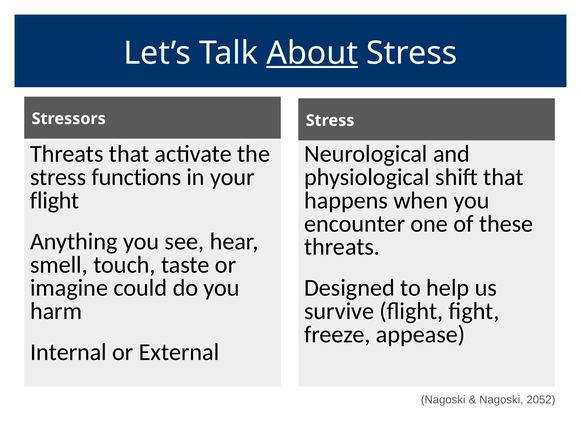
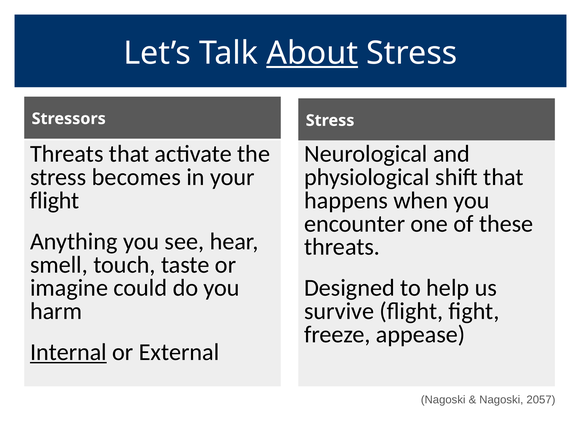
functions: functions -> becomes
Internal underline: none -> present
2052: 2052 -> 2057
